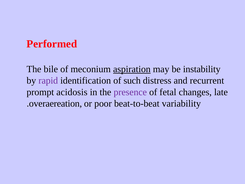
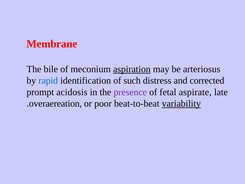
Performed: Performed -> Membrane
instability: instability -> arteriosus
rapid colour: purple -> blue
recurrent: recurrent -> corrected
changes: changes -> aspirate
variability underline: none -> present
